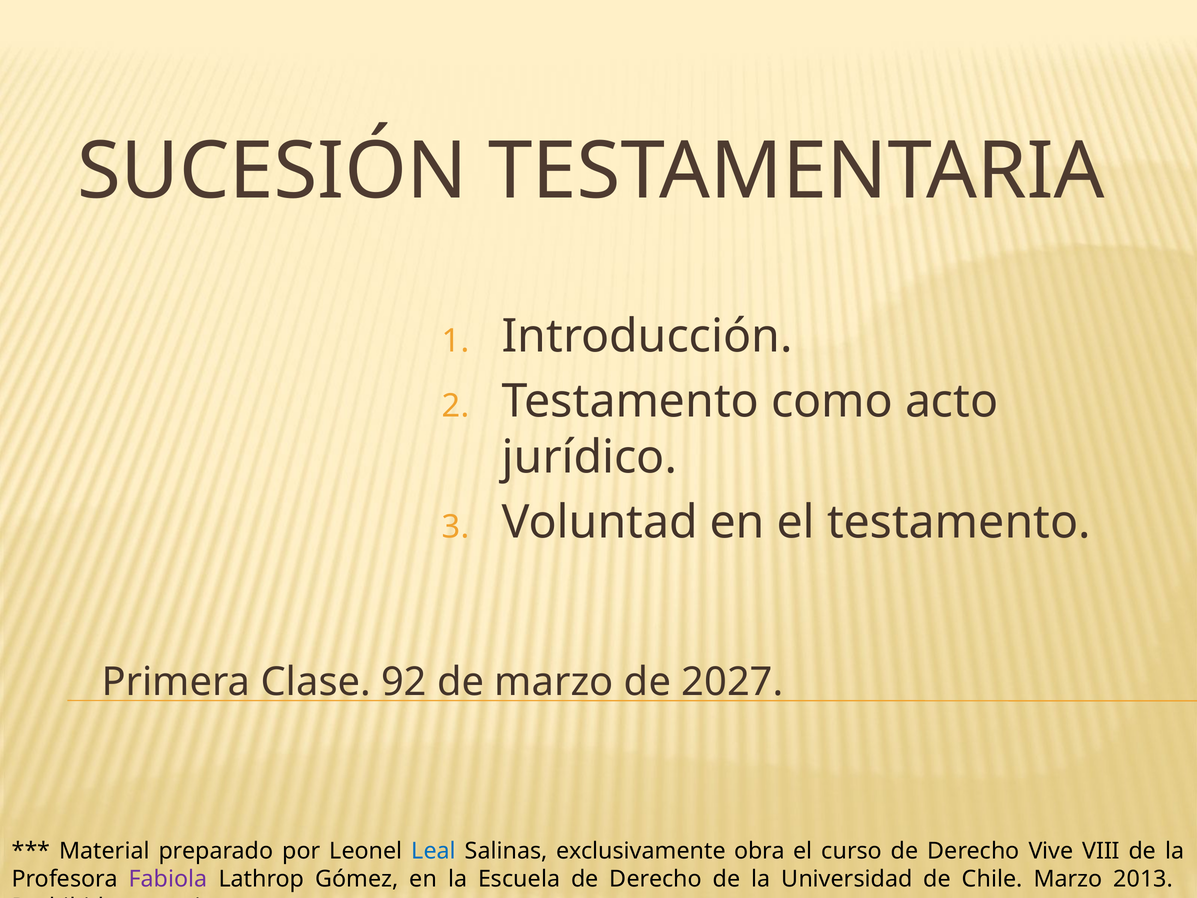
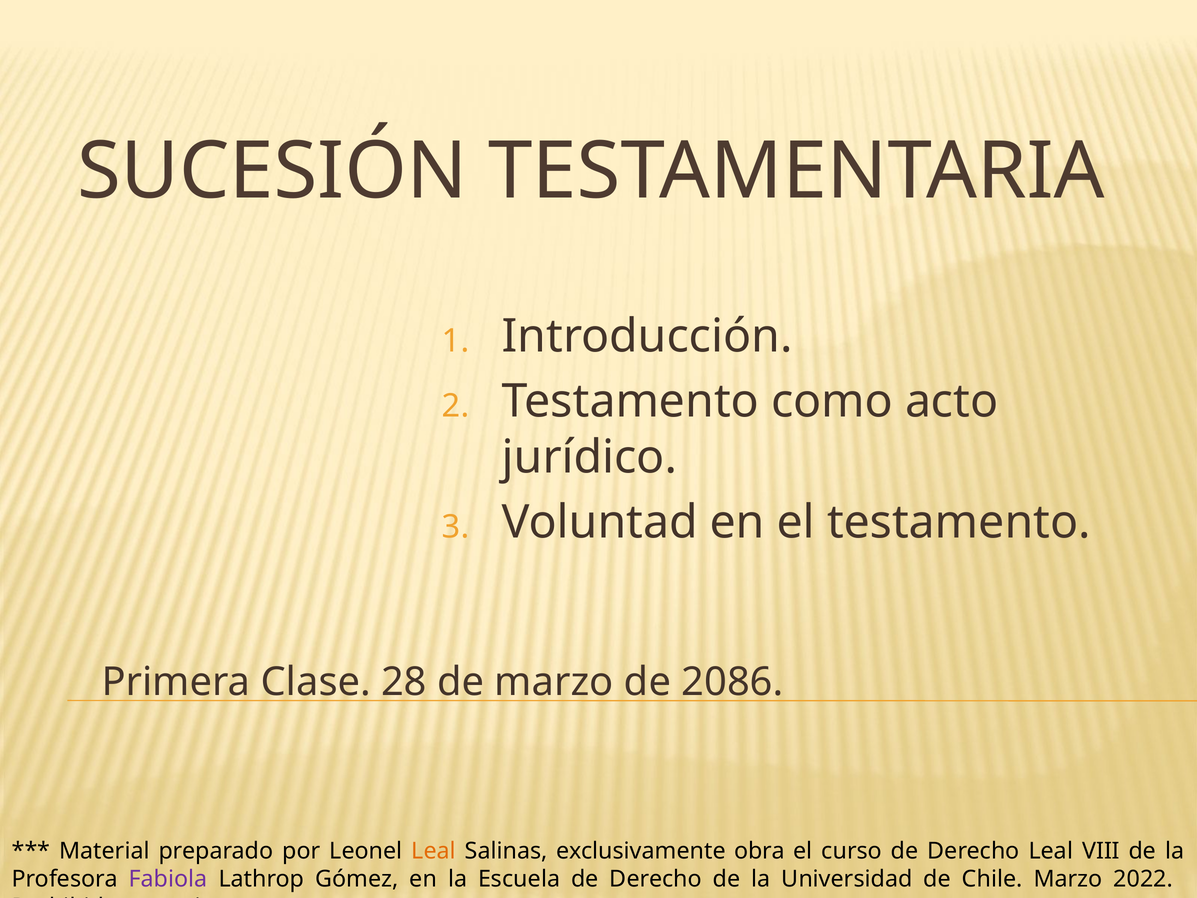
92: 92 -> 28
2027: 2027 -> 2086
Leal at (434, 851) colour: blue -> orange
Derecho Vive: Vive -> Leal
2013: 2013 -> 2022
